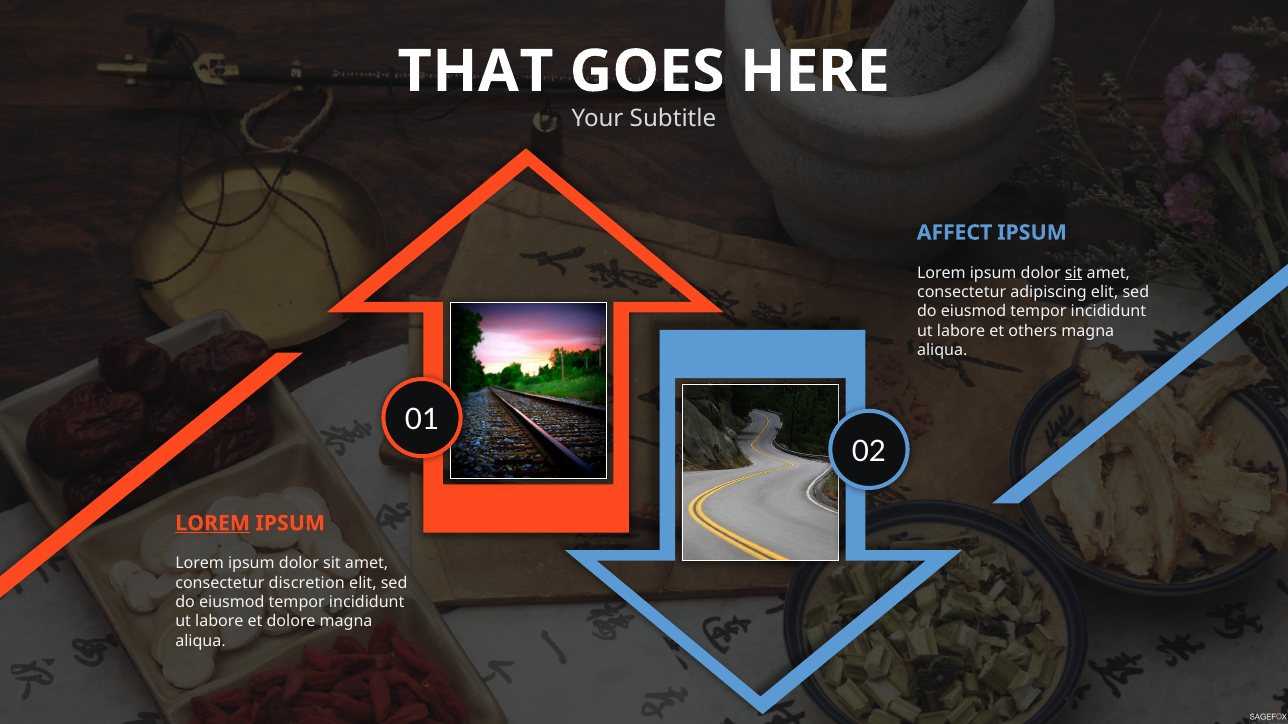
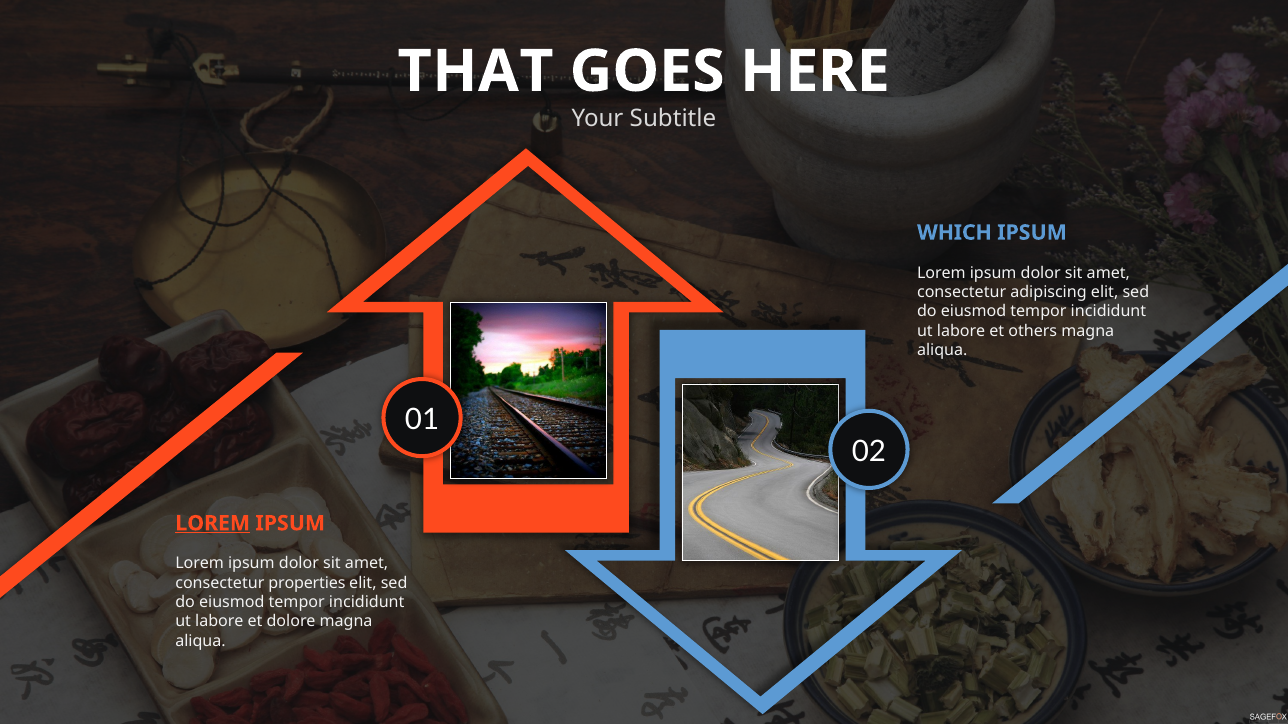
AFFECT: AFFECT -> WHICH
sit at (1074, 273) underline: present -> none
discretion: discretion -> properties
